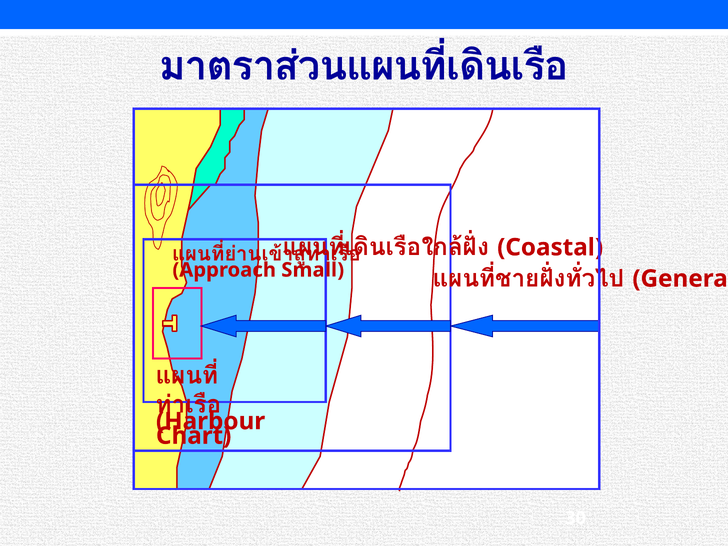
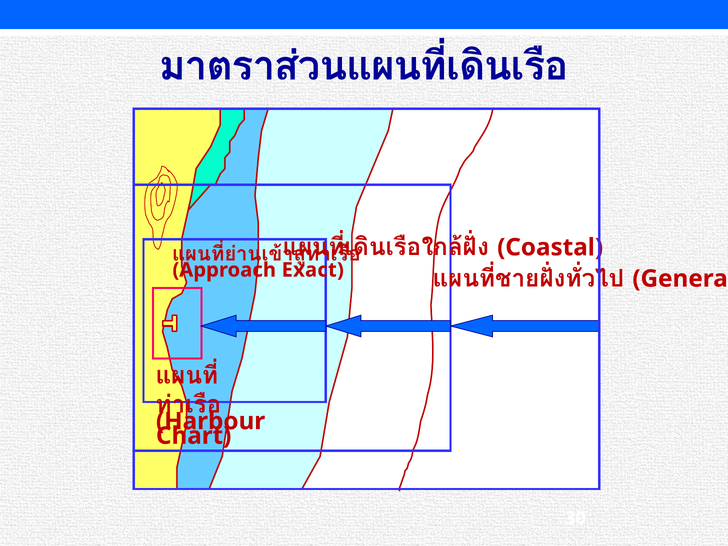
Small: Small -> Exact
